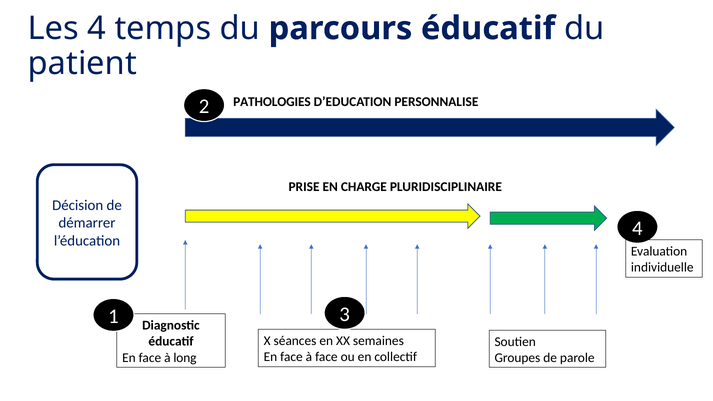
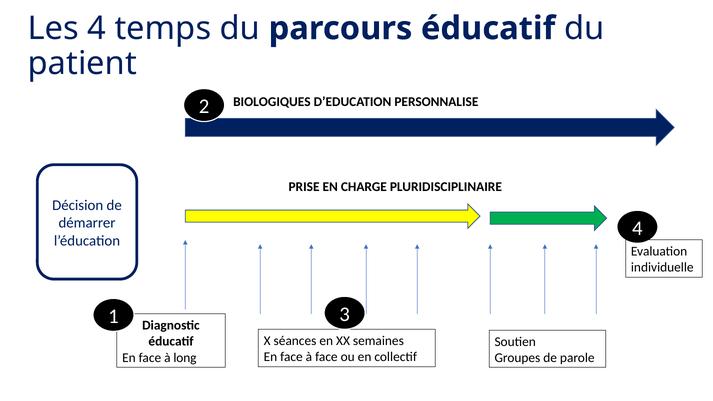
PATHOLOGIES: PATHOLOGIES -> BIOLOGIQUES
